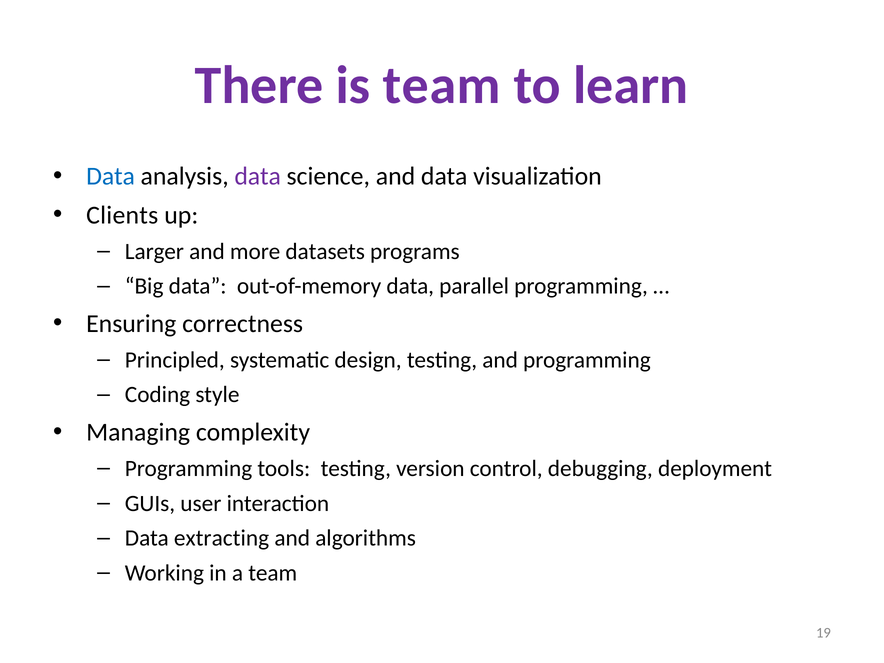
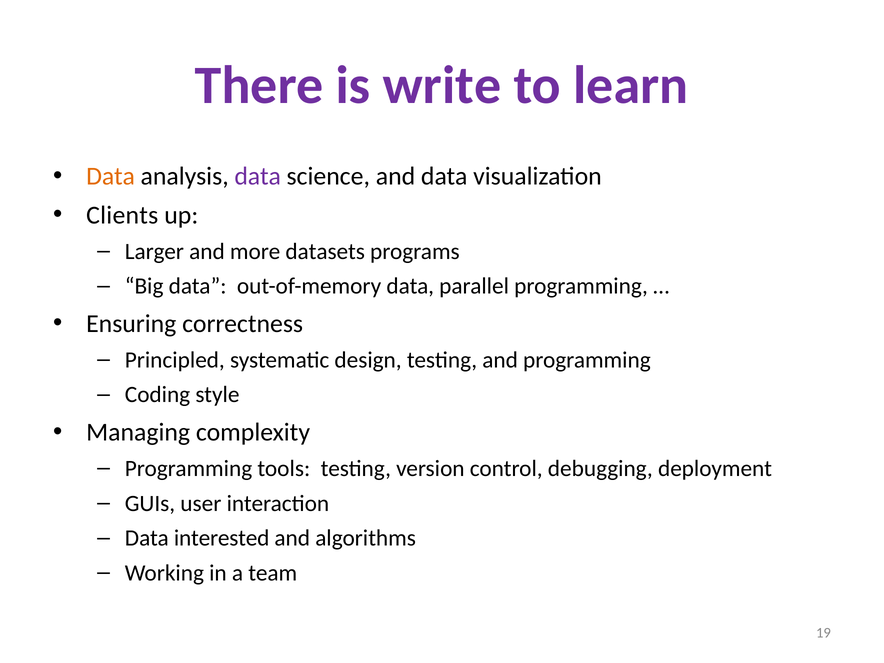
is team: team -> write
Data at (111, 176) colour: blue -> orange
extracting: extracting -> interested
